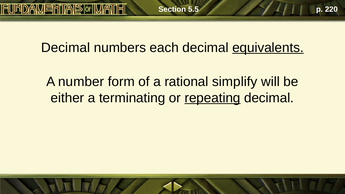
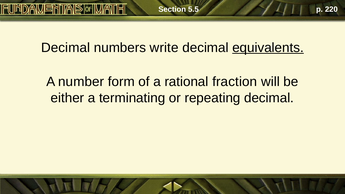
each: each -> write
simplify: simplify -> fraction
repeating underline: present -> none
